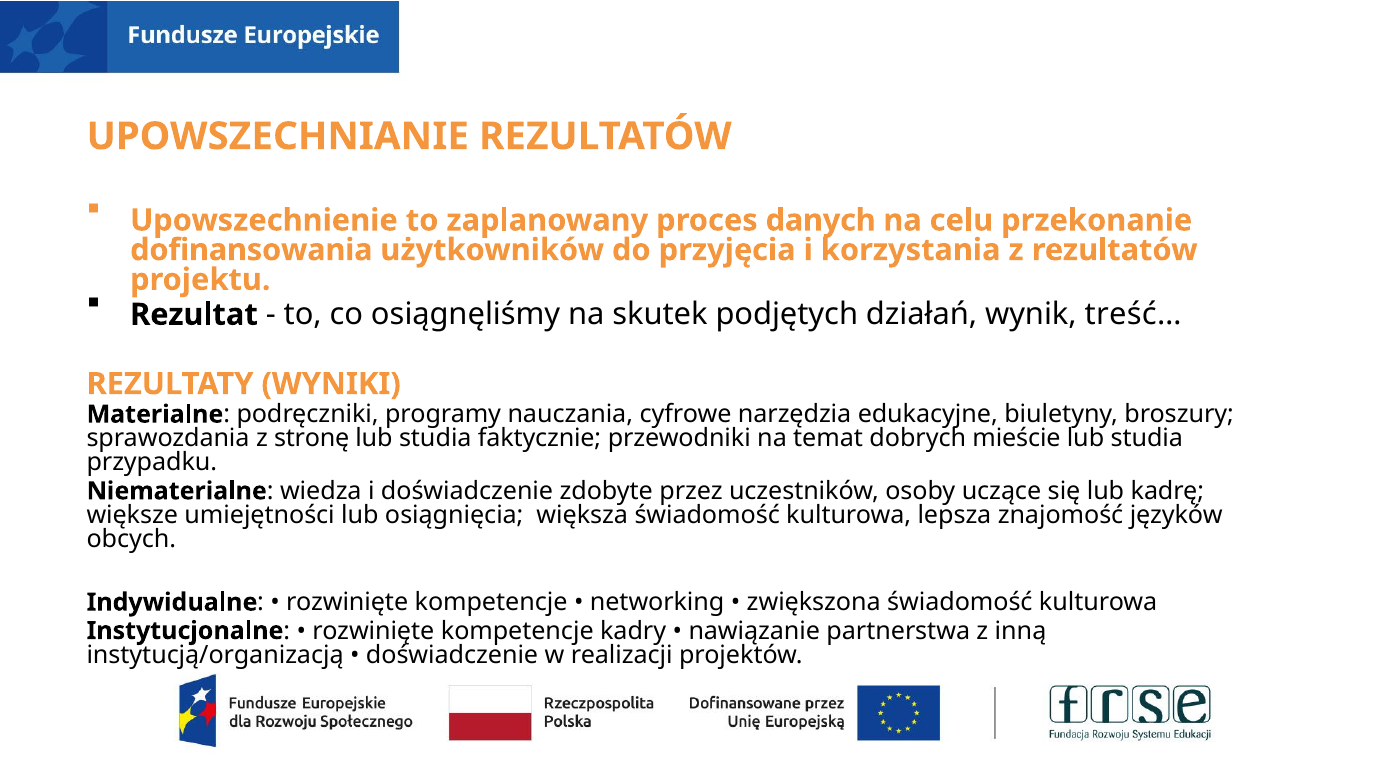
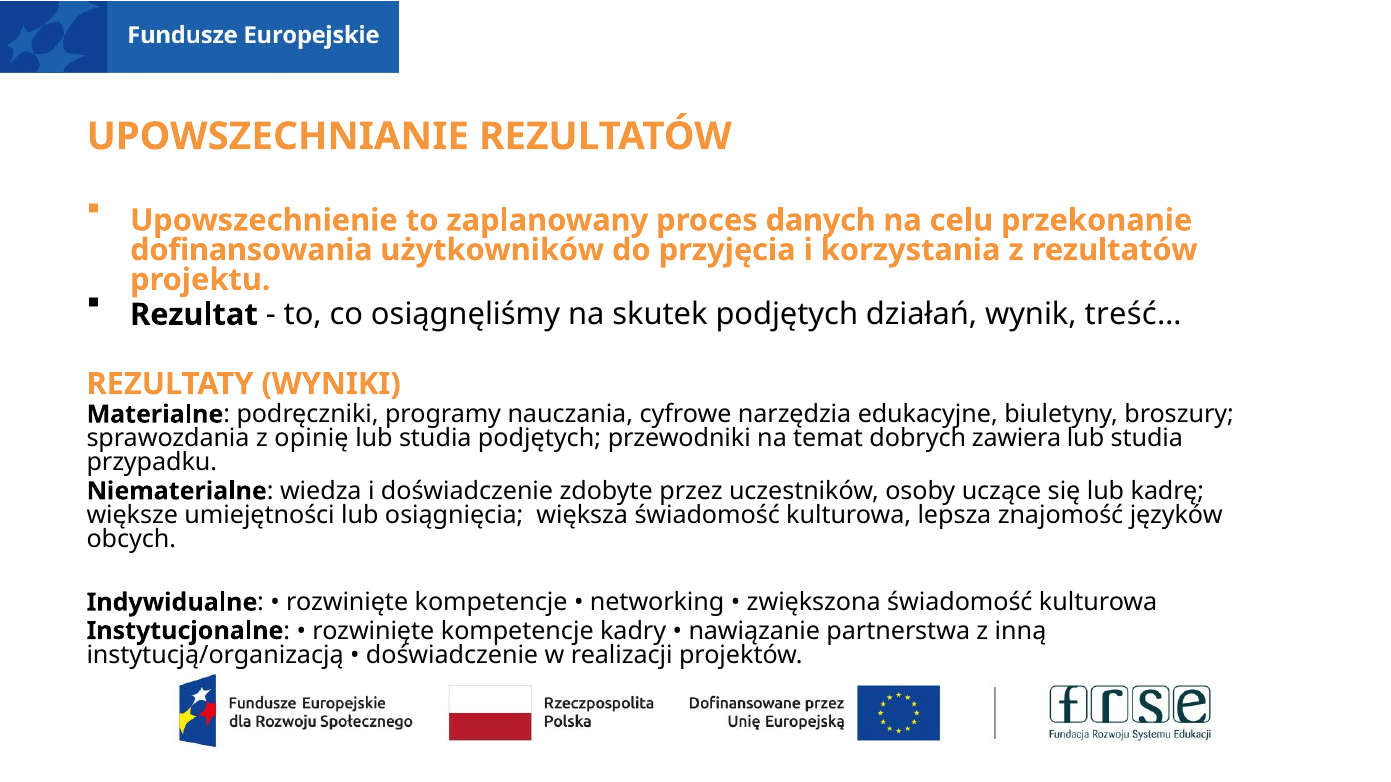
stronę: stronę -> opinię
studia faktycznie: faktycznie -> podjętych
mieście: mieście -> zawiera
